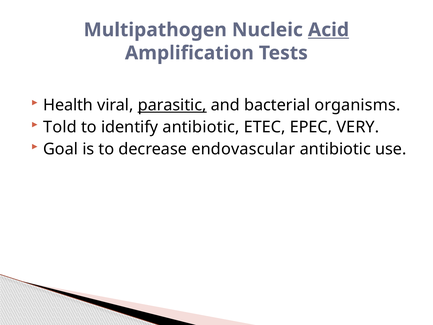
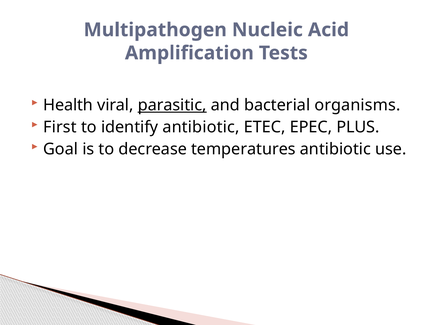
Acid underline: present -> none
Told: Told -> First
VERY: VERY -> PLUS
endovascular: endovascular -> temperatures
